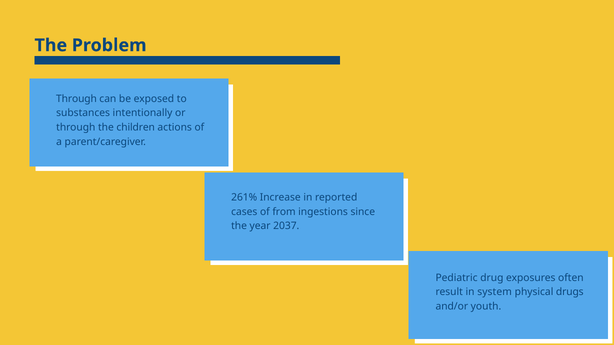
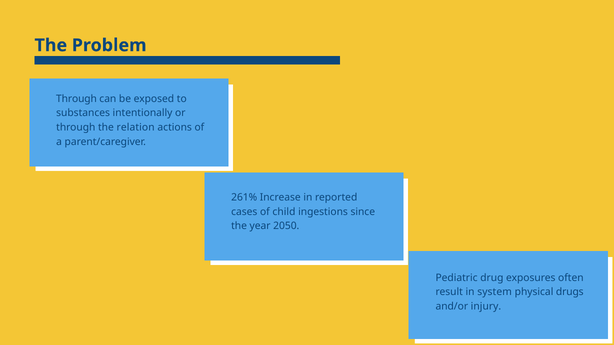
children: children -> relation
from: from -> child
2037: 2037 -> 2050
youth: youth -> injury
